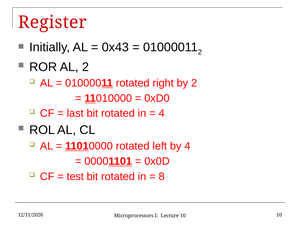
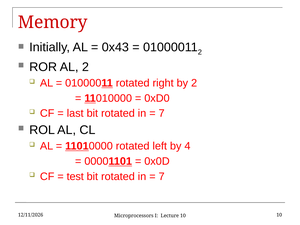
Register: Register -> Memory
4 at (162, 113): 4 -> 7
8 at (162, 176): 8 -> 7
